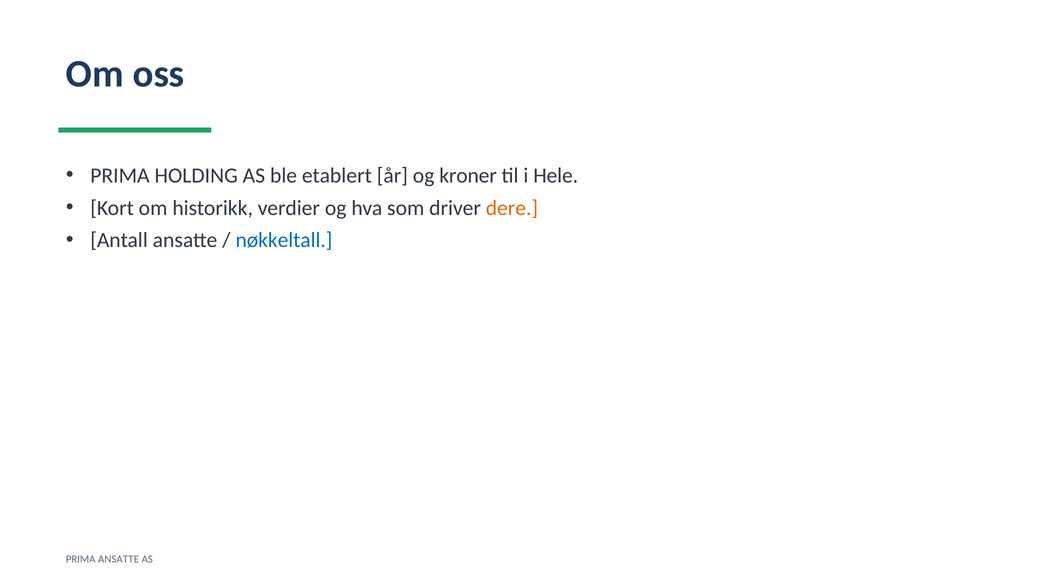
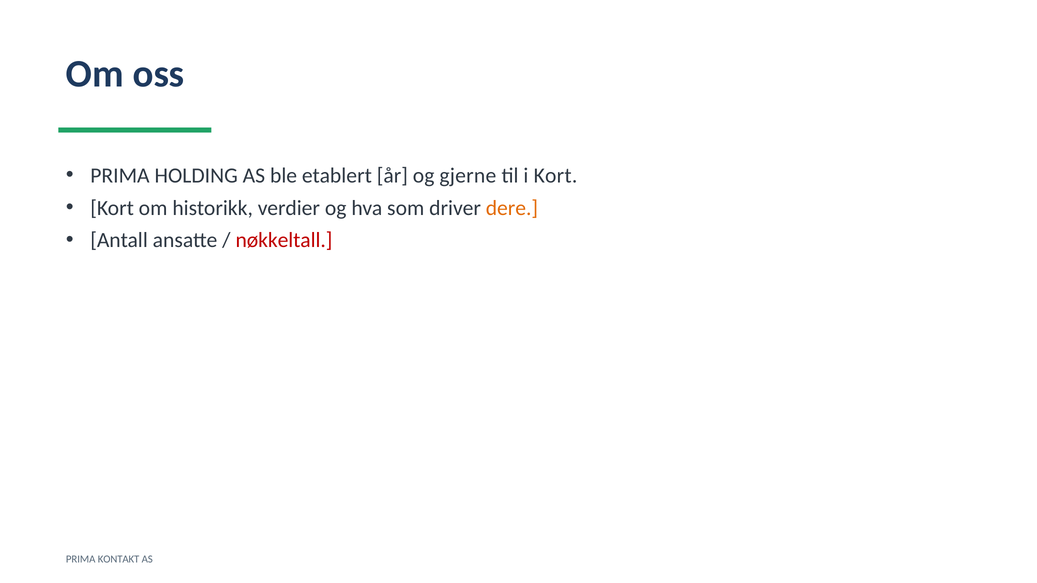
kroner: kroner -> gjerne
i Hele: Hele -> Kort
nøkkeltall colour: blue -> red
PRIMA ANSATTE: ANSATTE -> KONTAKT
